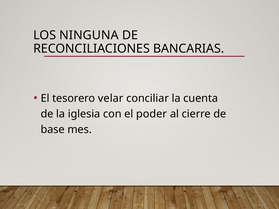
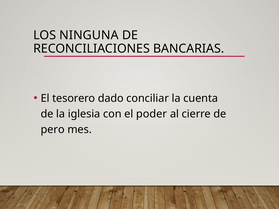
velar: velar -> dado
base: base -> pero
